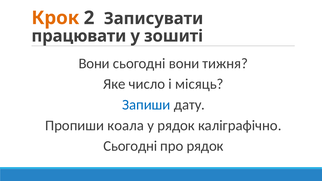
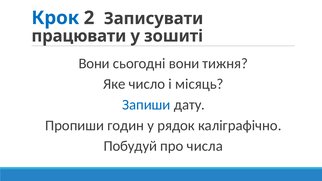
Крок colour: orange -> blue
коала: коала -> годин
Сьогодні at (130, 146): Сьогодні -> Побудуй
про рядок: рядок -> числа
